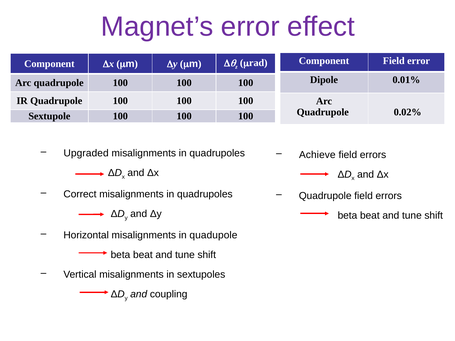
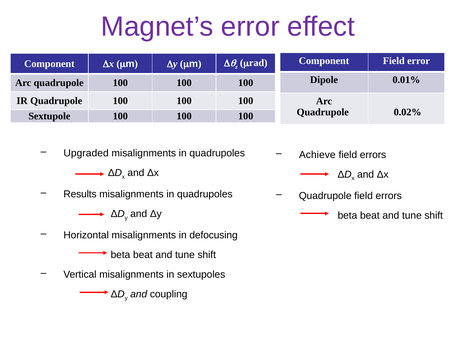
Correct: Correct -> Results
quadupole: quadupole -> defocusing
